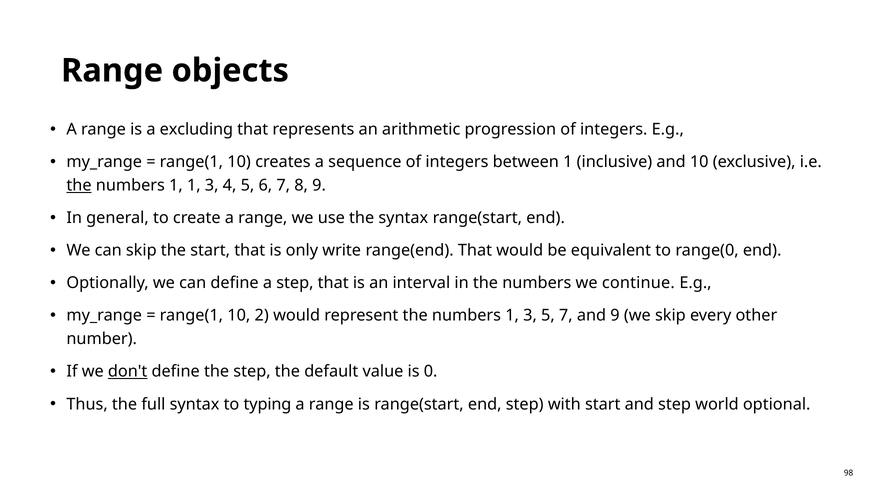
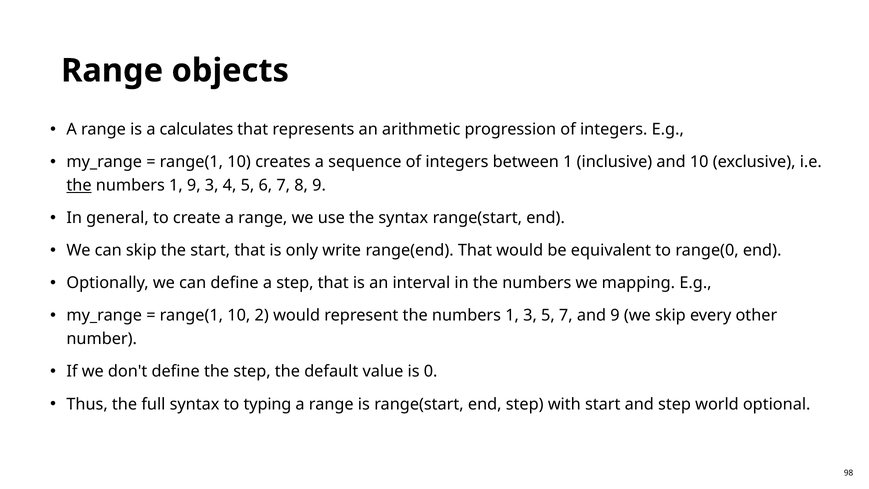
excluding: excluding -> calculates
1 1: 1 -> 9
continue: continue -> mapping
don't underline: present -> none
